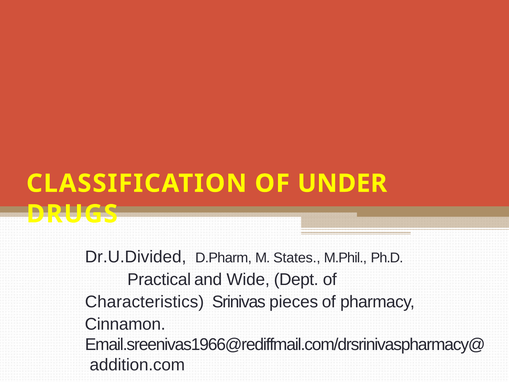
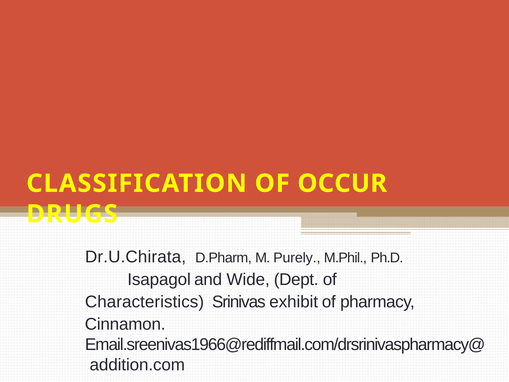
UNDER: UNDER -> OCCUR
Dr.U.Divided: Dr.U.Divided -> Dr.U.Chirata
States: States -> Purely
Practical: Practical -> Isapagol
pieces: pieces -> exhibit
